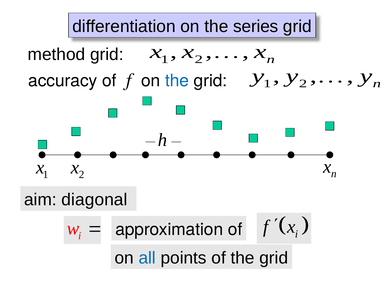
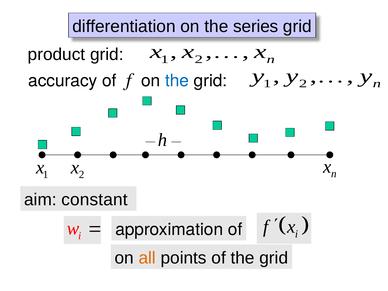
method: method -> product
diagonal: diagonal -> constant
all colour: blue -> orange
